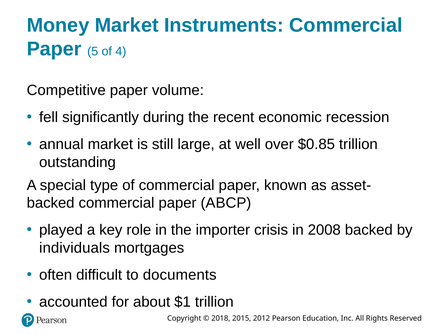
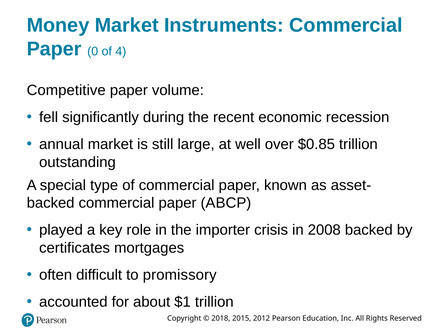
5: 5 -> 0
individuals: individuals -> certificates
documents: documents -> promissory
